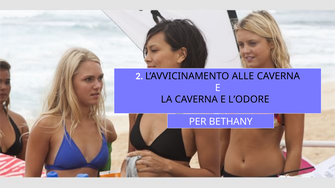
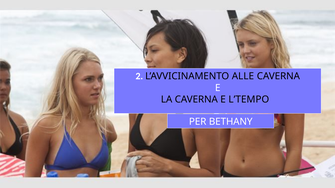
L’ODORE: L’ODORE -> L’TEMPO
